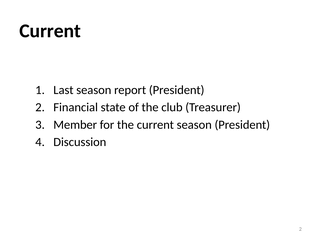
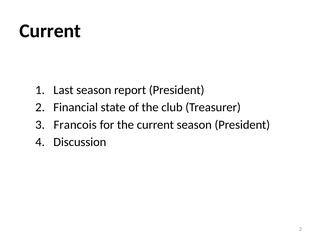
Member: Member -> Francois
